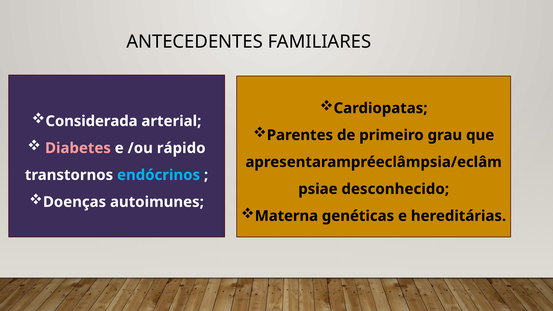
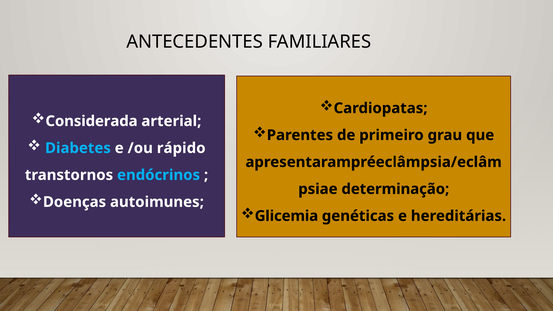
Diabetes colour: pink -> light blue
desconhecido: desconhecido -> determinação
Materna: Materna -> Glicemia
